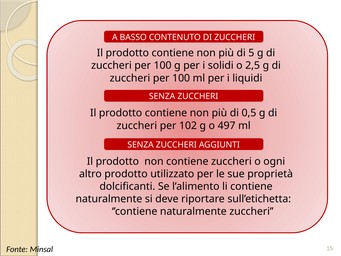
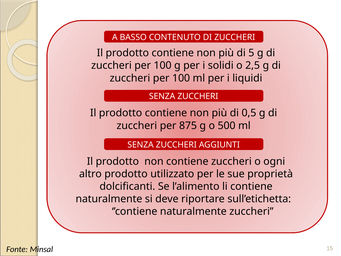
102: 102 -> 875
497: 497 -> 500
